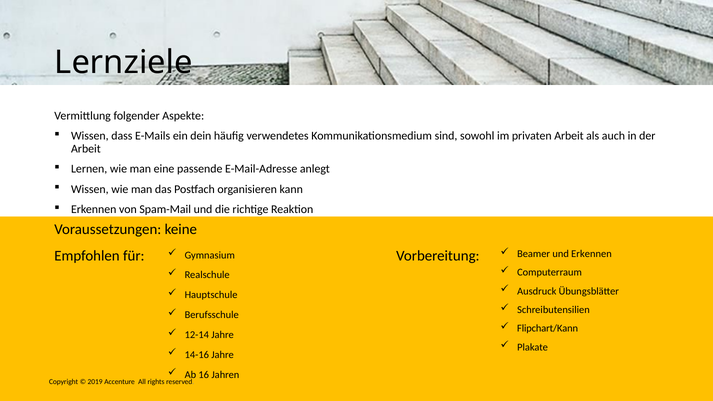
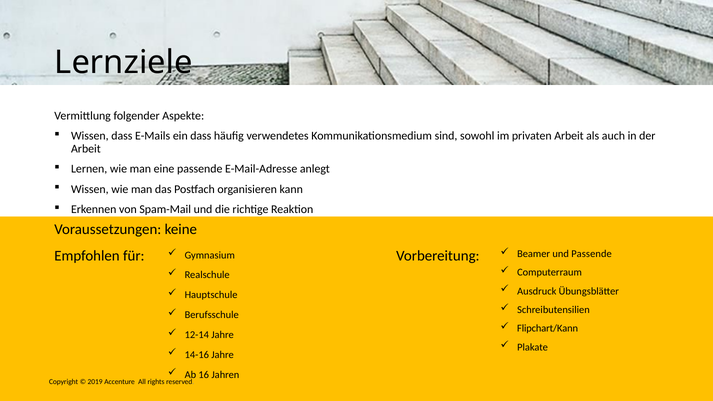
ein dein: dein -> dass
und Erkennen: Erkennen -> Passende
